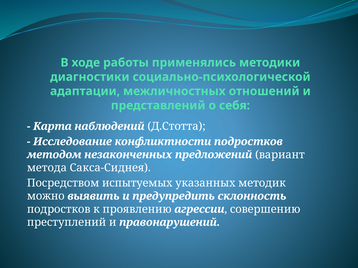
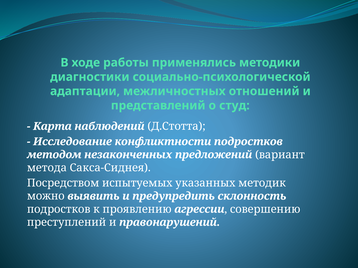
себя: себя -> студ
